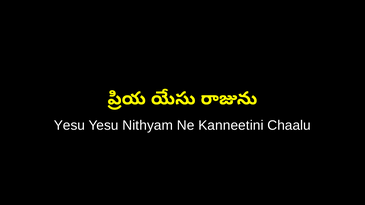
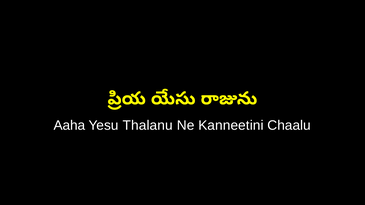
Yesu at (69, 125): Yesu -> Aaha
Nithyam: Nithyam -> Thalanu
